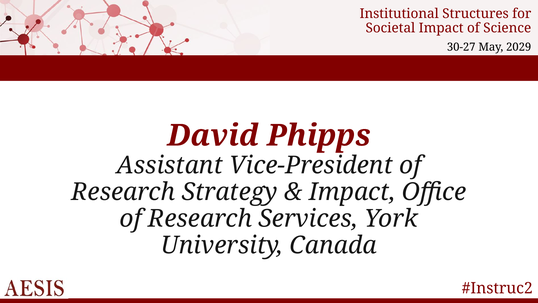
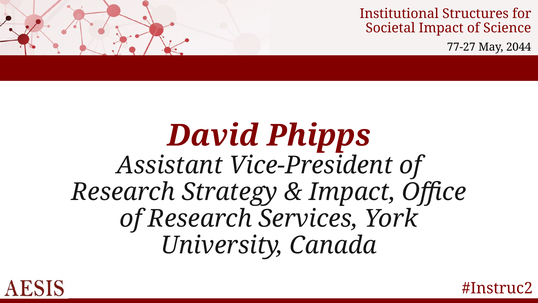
30-27: 30-27 -> 77-27
2029: 2029 -> 2044
